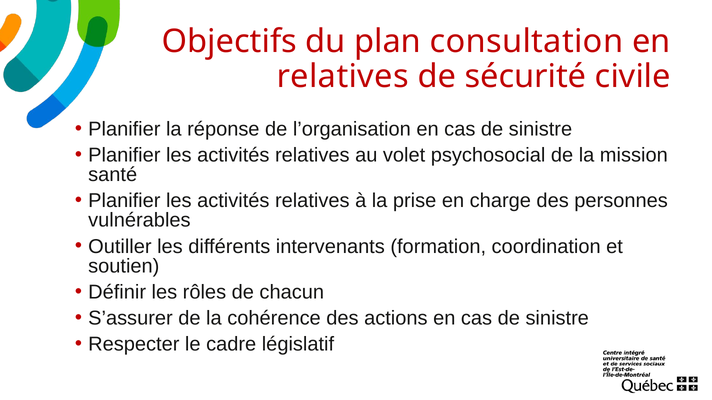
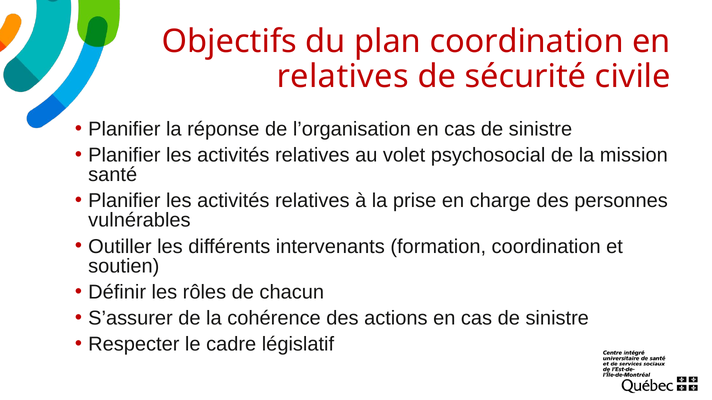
plan consultation: consultation -> coordination
